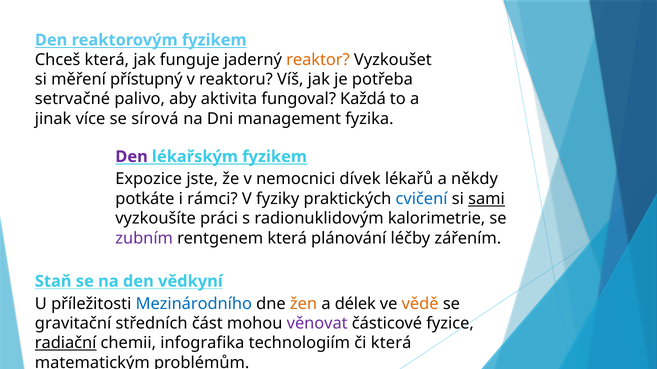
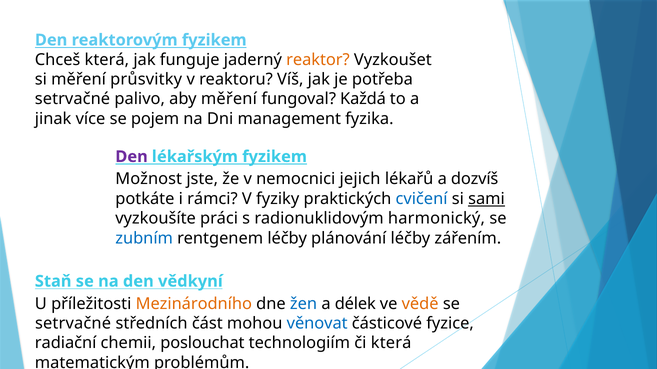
přístupný: přístupný -> průsvitky
aby aktivita: aktivita -> měření
sírová: sírová -> pojem
Expozice: Expozice -> Možnost
dívek: dívek -> jejich
někdy: někdy -> dozvíš
kalorimetrie: kalorimetrie -> harmonický
zubním colour: purple -> blue
rentgenem která: která -> léčby
Mezinárodního colour: blue -> orange
žen colour: orange -> blue
gravitační at (73, 324): gravitační -> setrvačné
věnovat colour: purple -> blue
radiační underline: present -> none
infografika: infografika -> poslouchat
